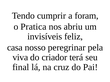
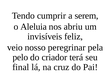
foram: foram -> serem
Pratica: Pratica -> Aleluia
casa: casa -> veio
viva: viva -> pelo
